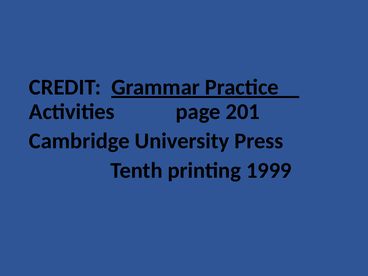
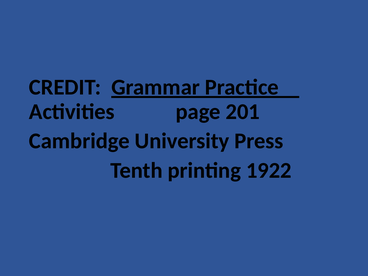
1999: 1999 -> 1922
